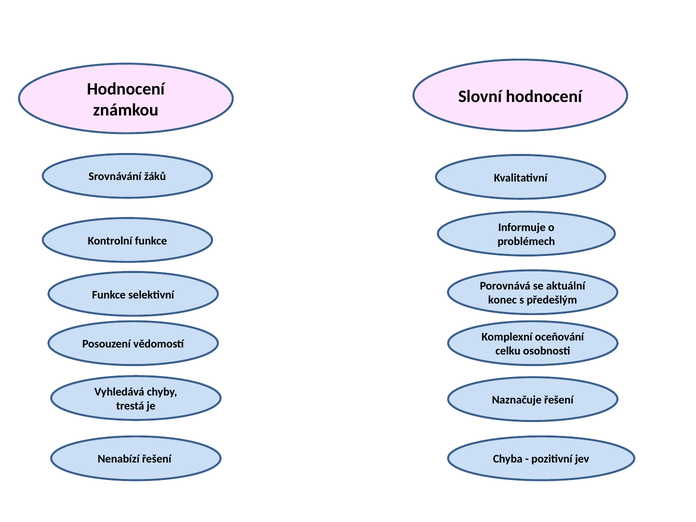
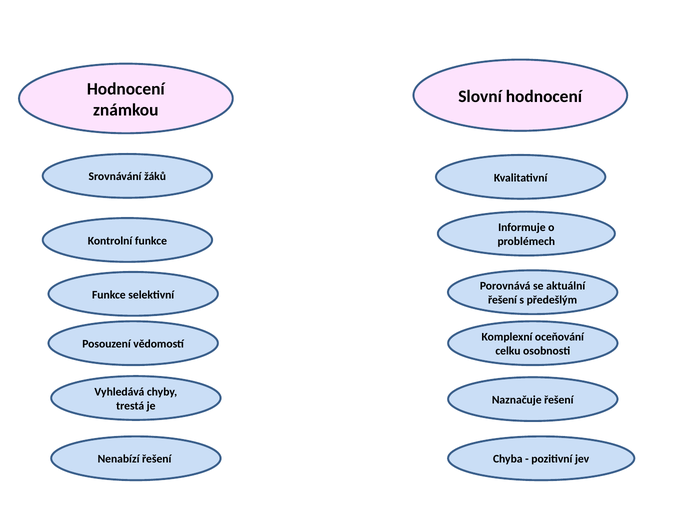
konec at (502, 300): konec -> řešení
